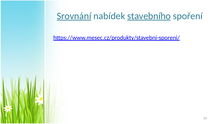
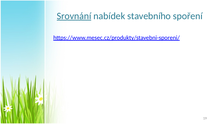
stavebního underline: present -> none
